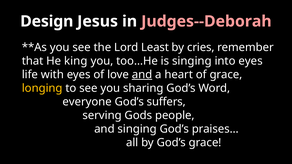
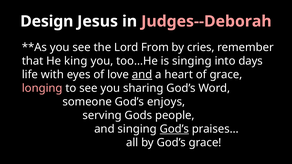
Least: Least -> From
into eyes: eyes -> days
longing colour: yellow -> pink
everyone: everyone -> someone
suffers: suffers -> enjoys
God’s at (174, 129) underline: none -> present
